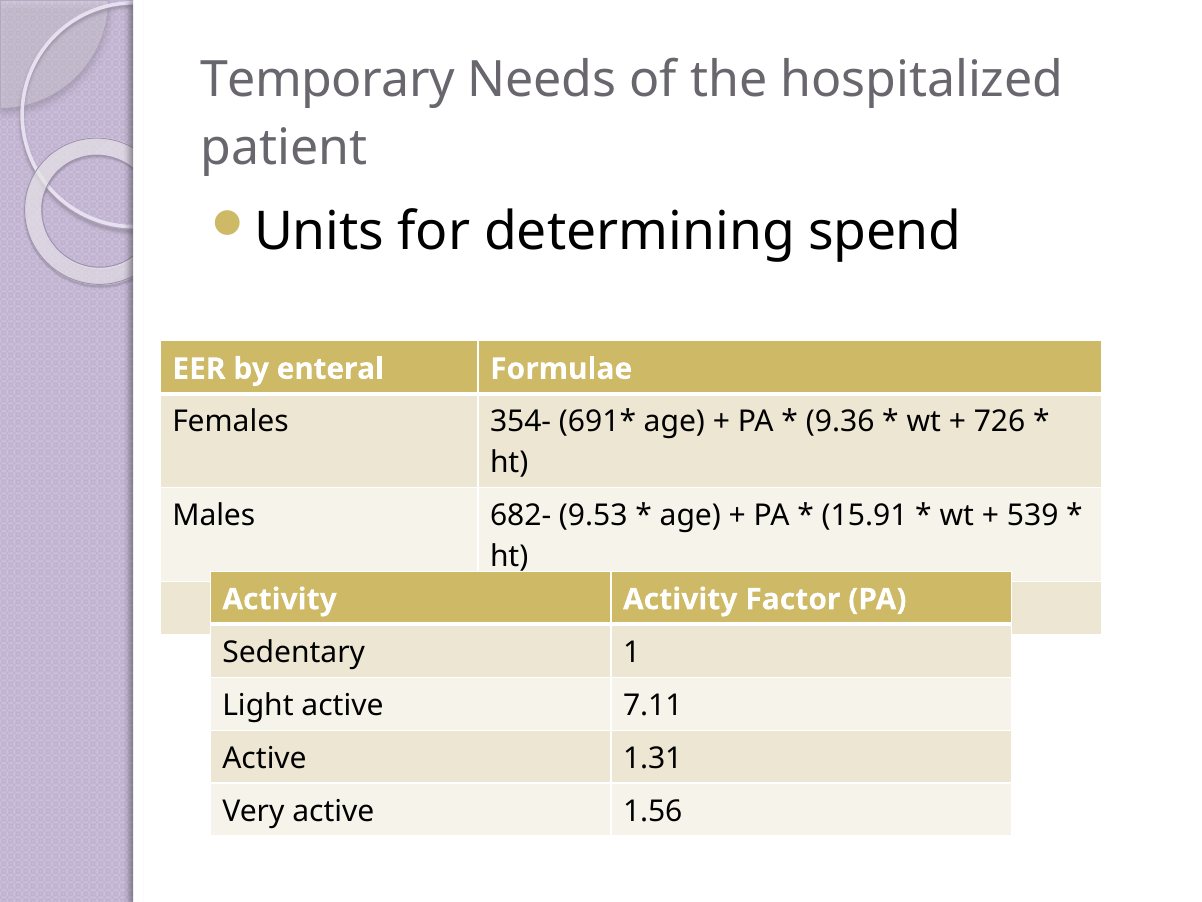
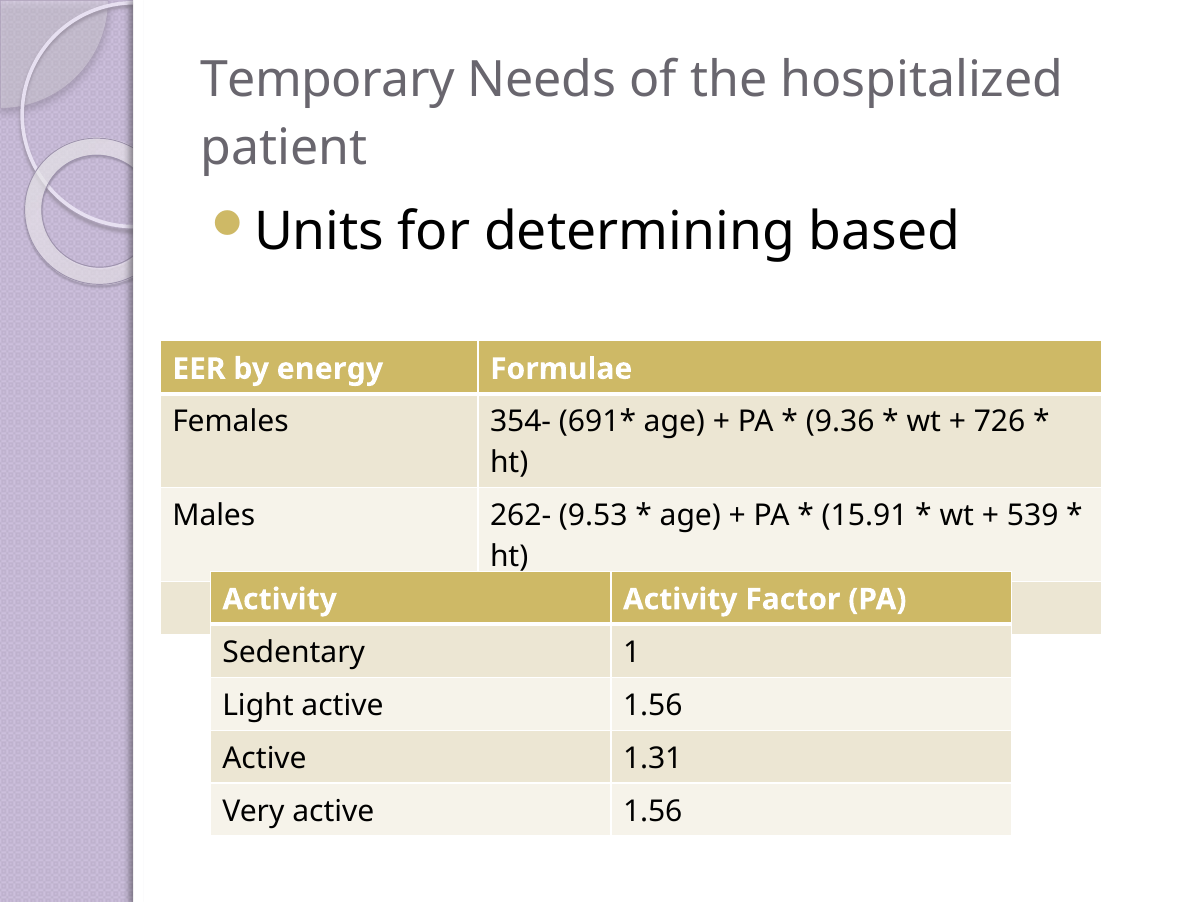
spend: spend -> based
enteral: enteral -> energy
682-: 682- -> 262-
Light active 7.11: 7.11 -> 1.56
